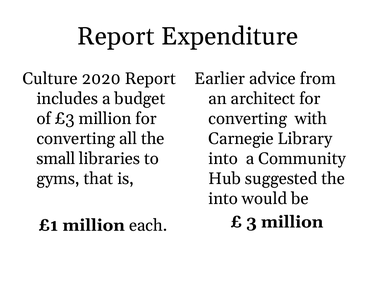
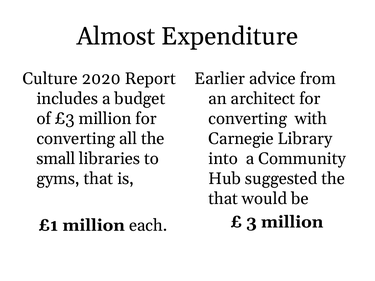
Report at (116, 36): Report -> Almost
into at (223, 199): into -> that
